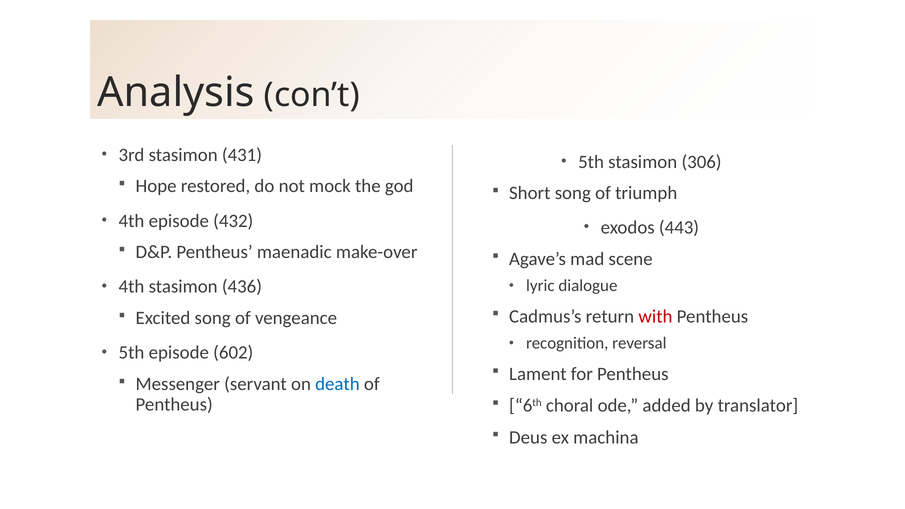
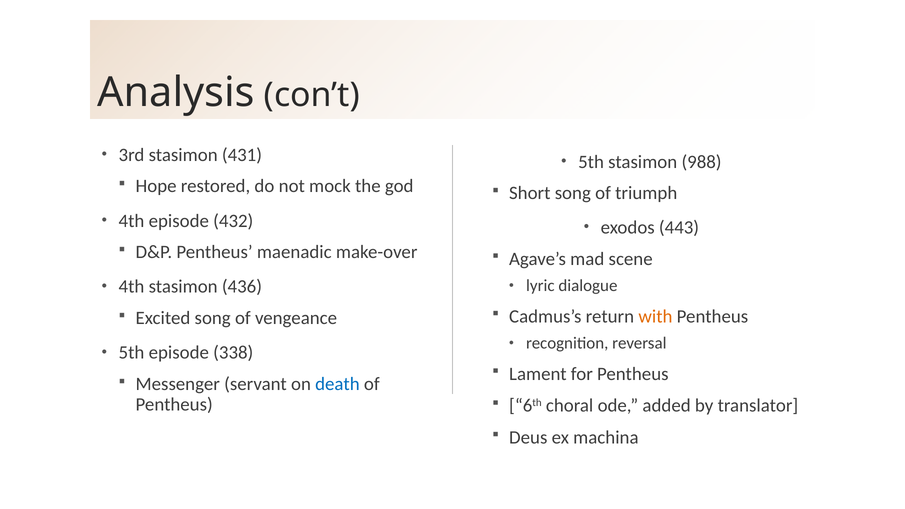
306: 306 -> 988
with colour: red -> orange
602: 602 -> 338
